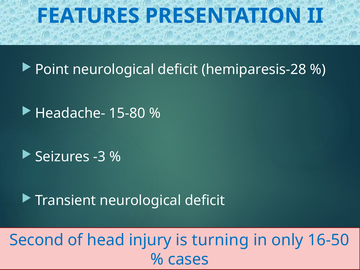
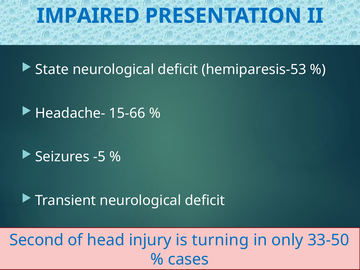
FEATURES: FEATURES -> IMPAIRED
Point: Point -> State
hemiparesis-28: hemiparesis-28 -> hemiparesis-53
15-80: 15-80 -> 15-66
-3: -3 -> -5
16-50: 16-50 -> 33-50
